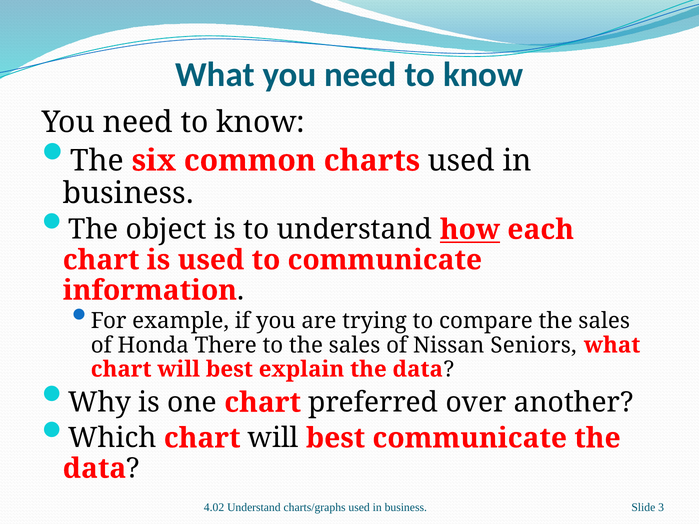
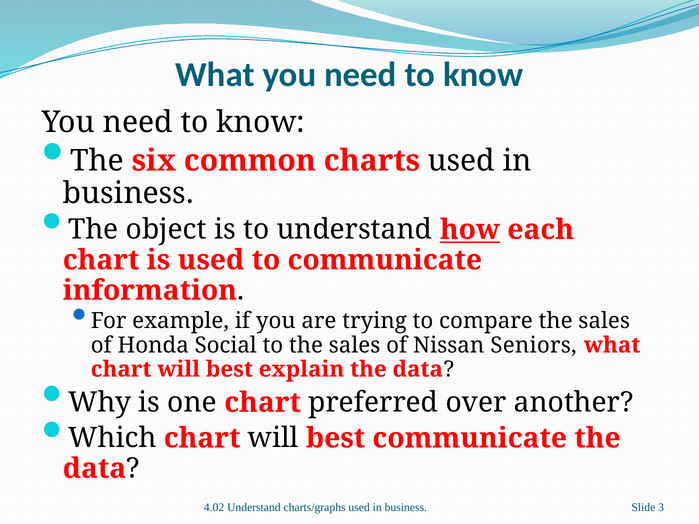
There: There -> Social
